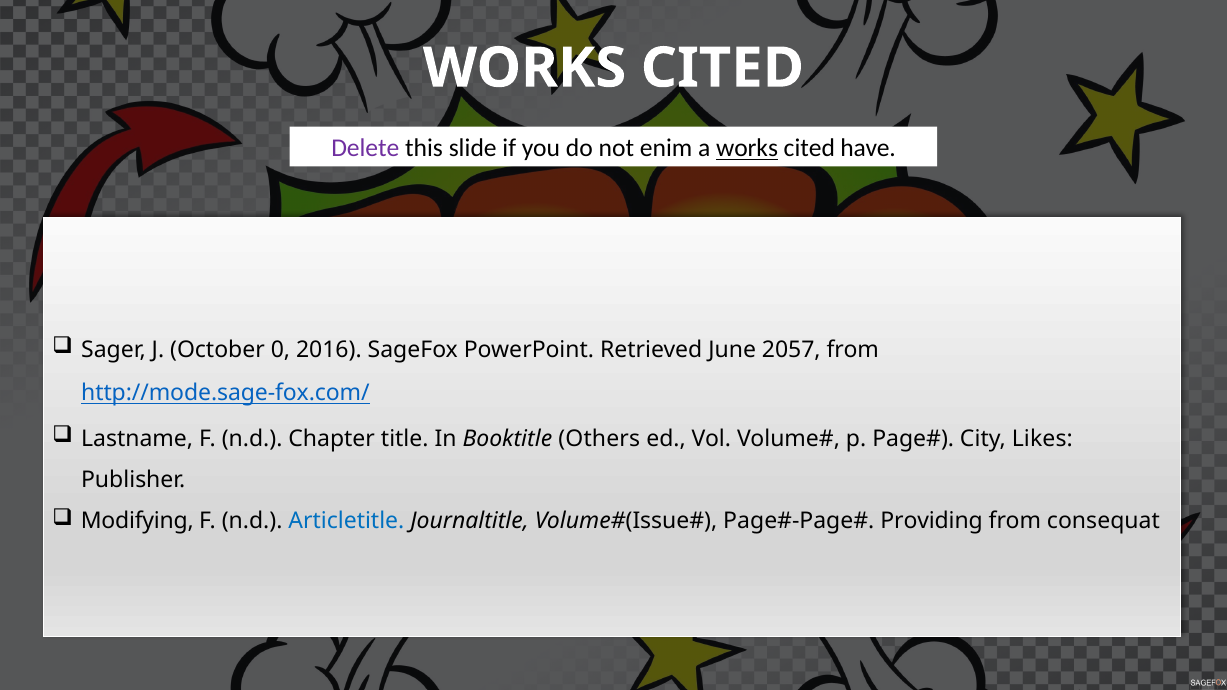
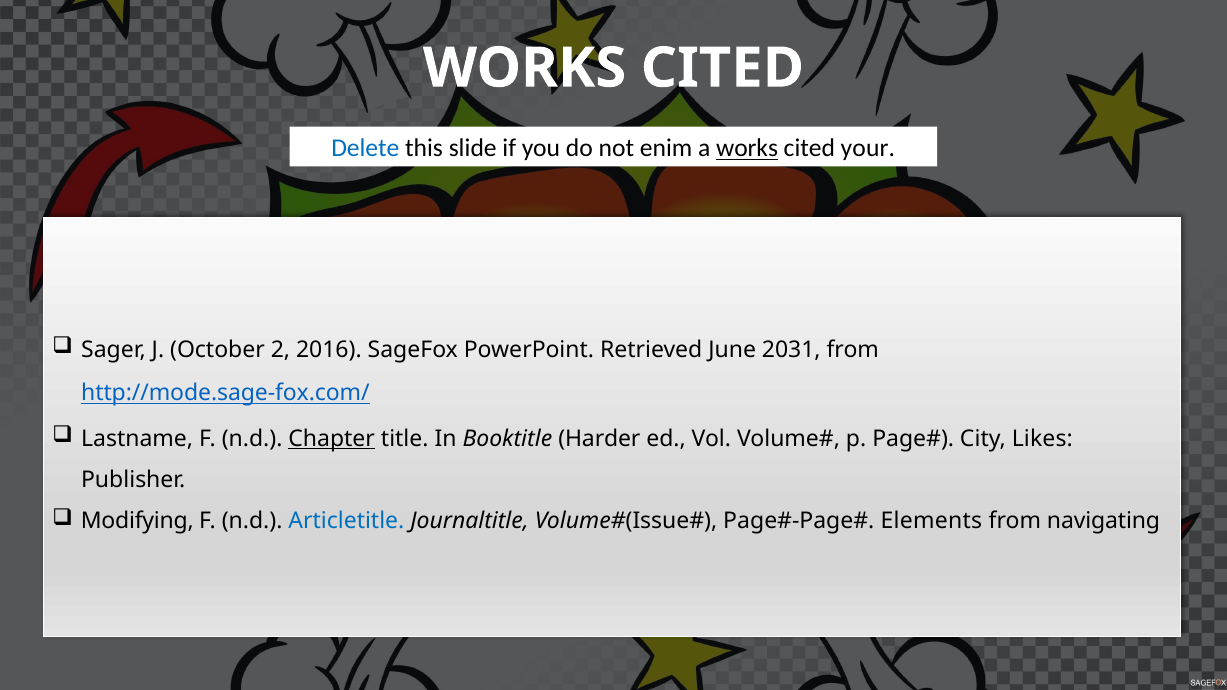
Delete colour: purple -> blue
have: have -> your
0: 0 -> 2
2057: 2057 -> 2031
Chapter underline: none -> present
Others: Others -> Harder
Providing: Providing -> Elements
consequat: consequat -> navigating
